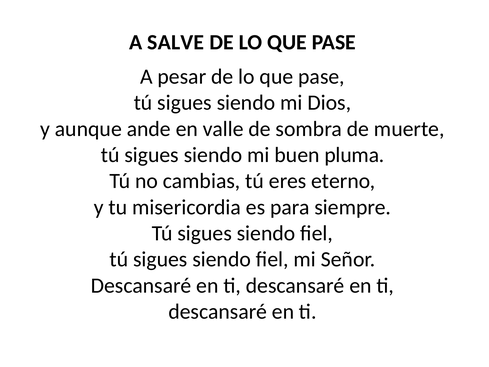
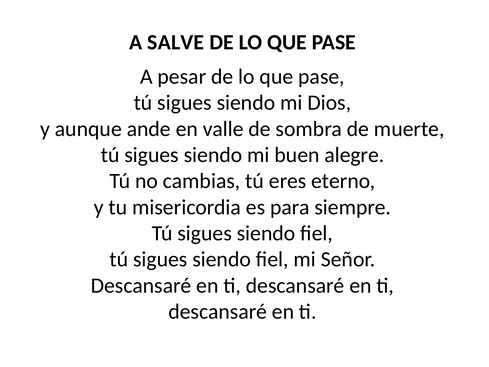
pluma: pluma -> alegre
